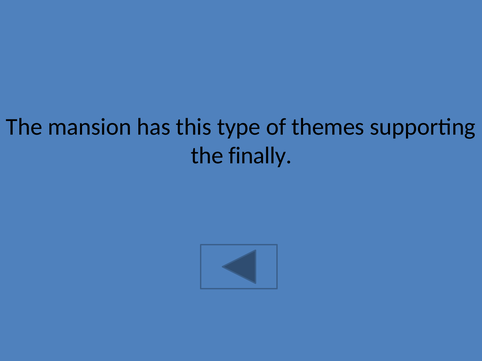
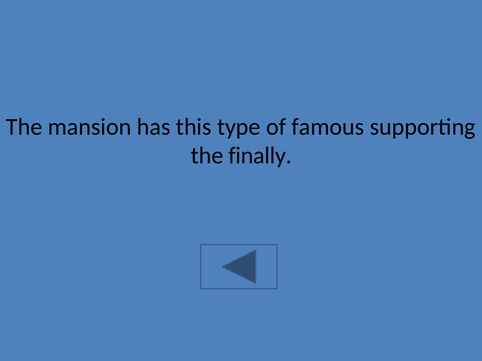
themes: themes -> famous
